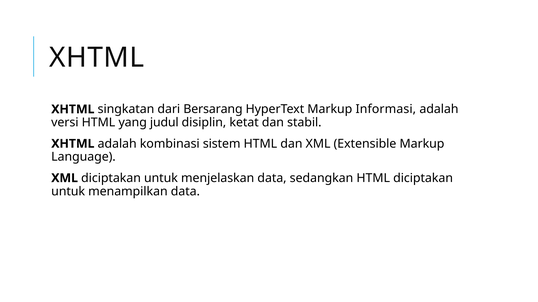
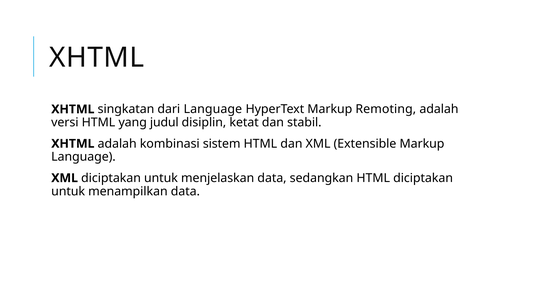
dari Bersarang: Bersarang -> Language
Informasi: Informasi -> Remoting
